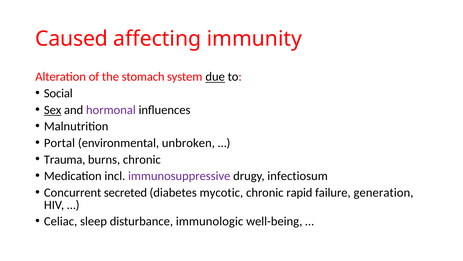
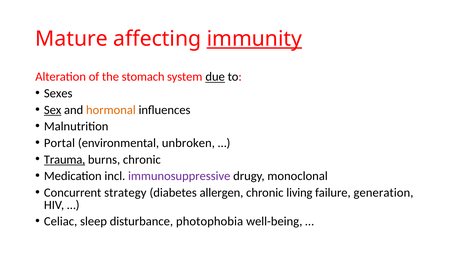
Caused: Caused -> Mature
immunity underline: none -> present
Social: Social -> Sexes
hormonal colour: purple -> orange
Trauma underline: none -> present
infectiosum: infectiosum -> monoclonal
secreted: secreted -> strategy
mycotic: mycotic -> allergen
rapid: rapid -> living
immunologic: immunologic -> photophobia
